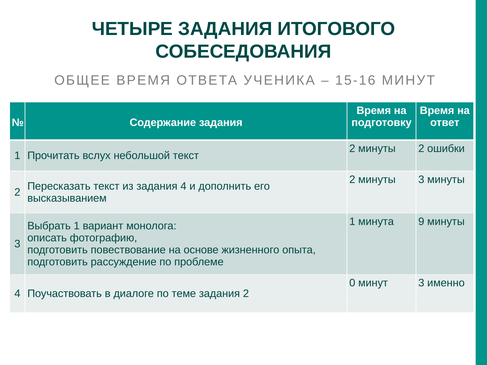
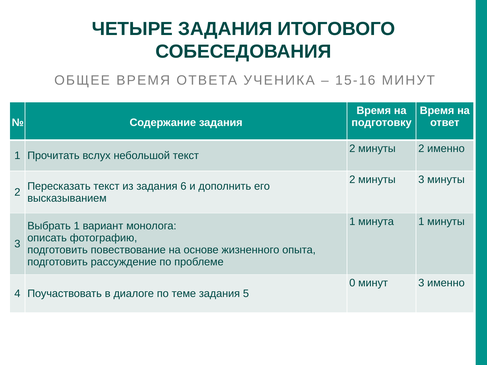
2 ошибки: ошибки -> именно
задания 4: 4 -> 6
минута 9: 9 -> 1
задания 2: 2 -> 5
